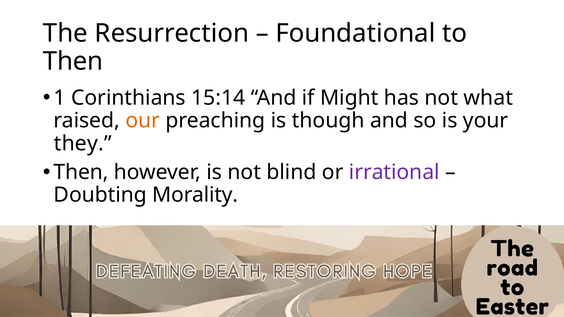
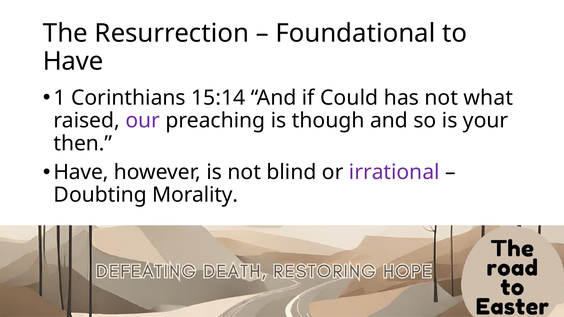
Then at (73, 61): Then -> Have
Might: Might -> Could
our colour: orange -> purple
they: they -> then
Then at (81, 172): Then -> Have
